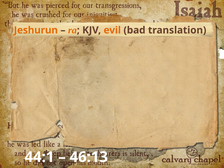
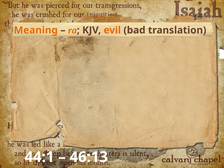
Jeshurun: Jeshurun -> Meaning
